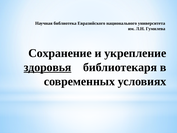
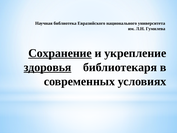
Сохранение underline: none -> present
